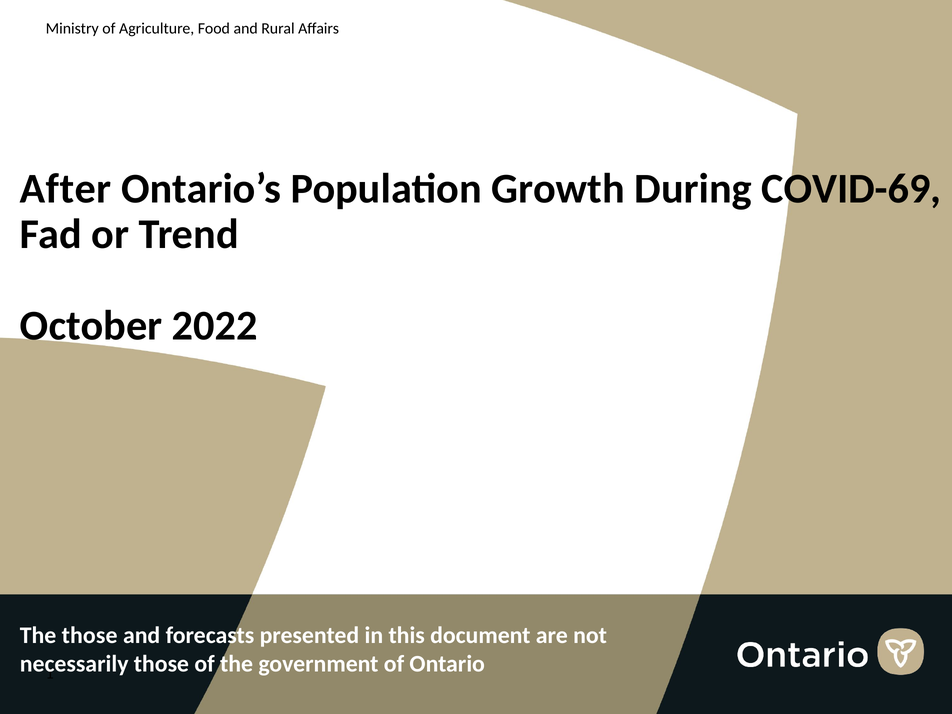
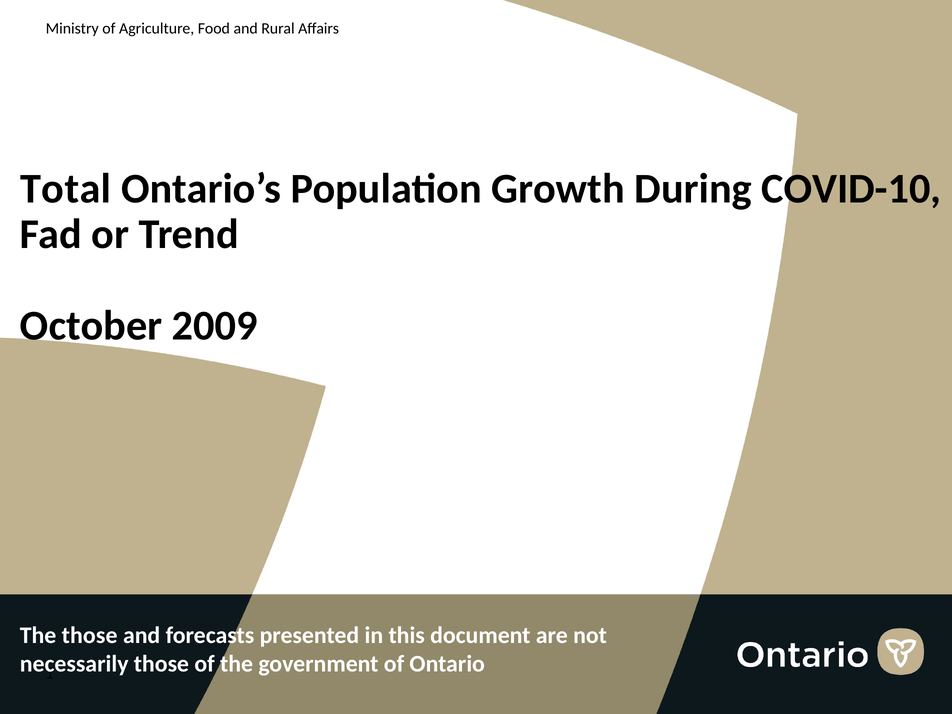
After: After -> Total
COVID-69: COVID-69 -> COVID-10
2022: 2022 -> 2009
